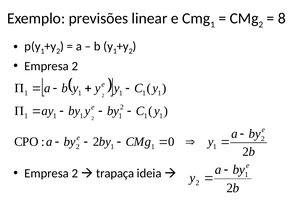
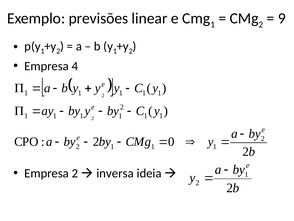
8: 8 -> 9
2 at (75, 66): 2 -> 4
trapaça: trapaça -> inversa
